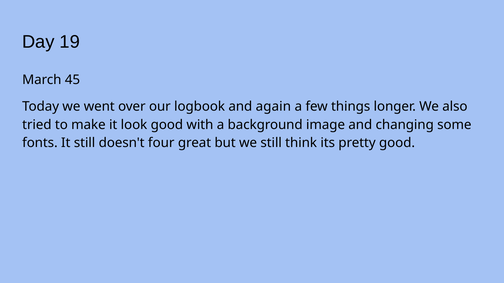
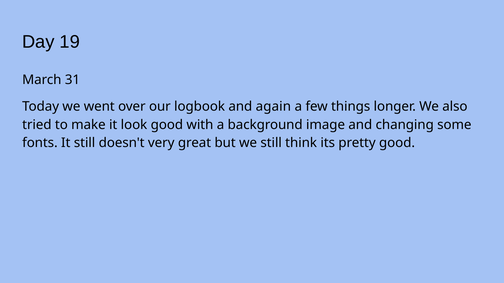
45: 45 -> 31
four: four -> very
